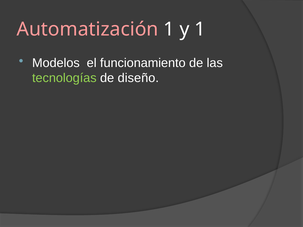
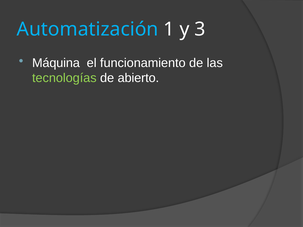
Automatización colour: pink -> light blue
y 1: 1 -> 3
Modelos: Modelos -> Máquina
diseño: diseño -> abierto
